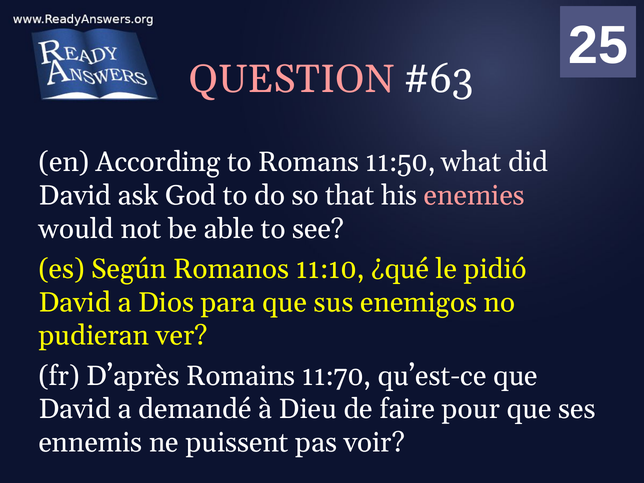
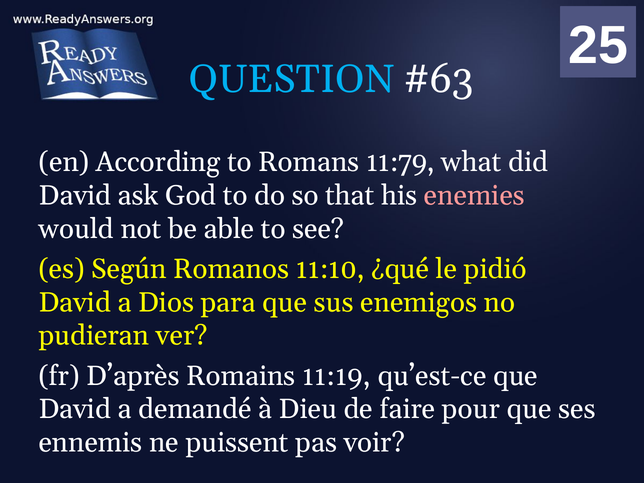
QUESTION colour: pink -> light blue
11:50: 11:50 -> 11:79
11:70: 11:70 -> 11:19
